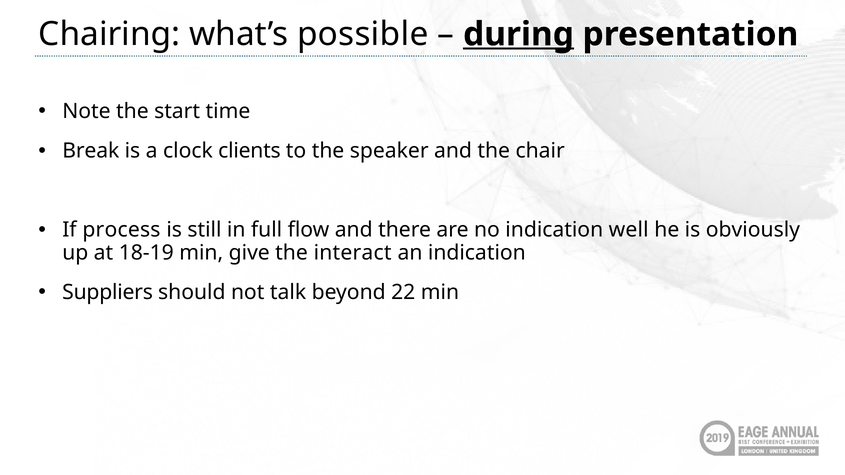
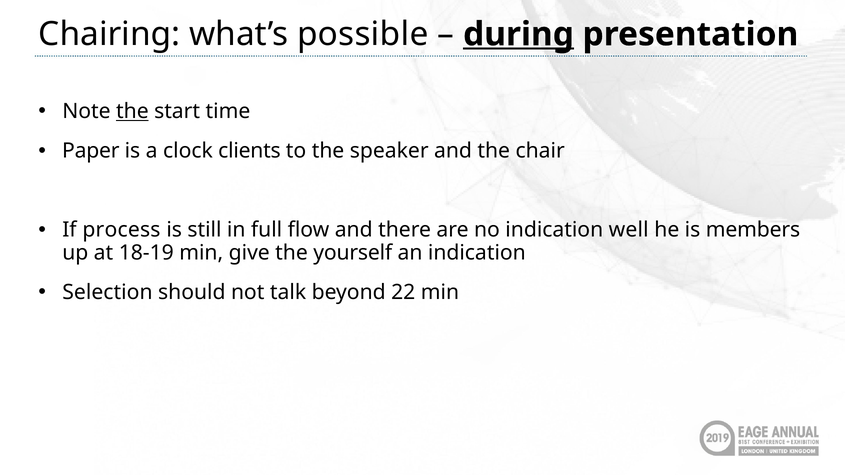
the at (132, 111) underline: none -> present
Break: Break -> Paper
obviously: obviously -> members
interact: interact -> yourself
Suppliers: Suppliers -> Selection
